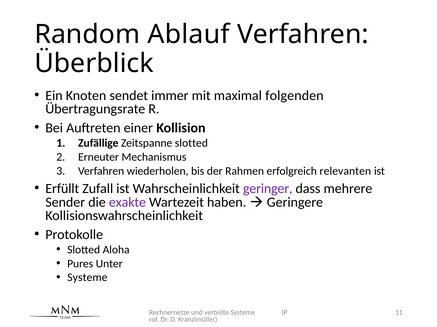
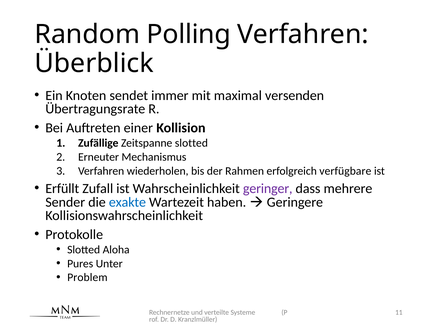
Ablauf: Ablauf -> Polling
folgenden: folgenden -> versenden
relevanten: relevanten -> verfügbare
exakte colour: purple -> blue
Systeme at (87, 278): Systeme -> Problem
